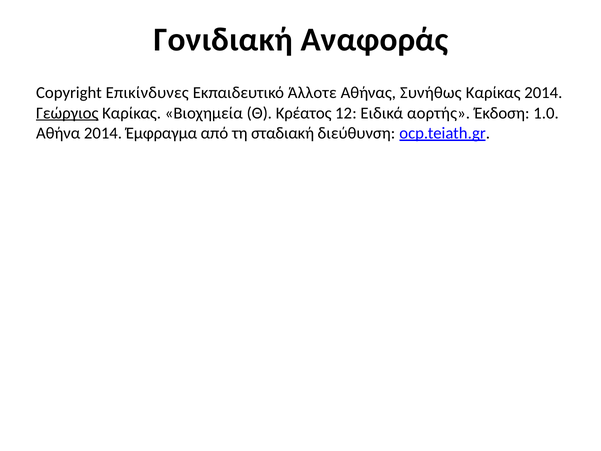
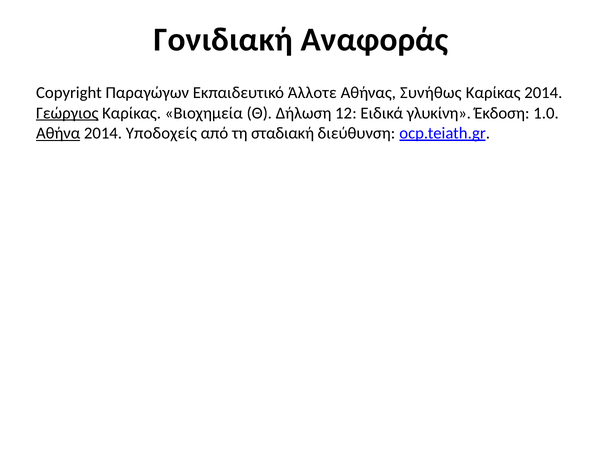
Επικίνδυνες: Επικίνδυνες -> Παραγώγων
Κρέατος: Κρέατος -> Δήλωση
αορτής: αορτής -> γλυκίνη
Αθήνα underline: none -> present
Έμφραγμα: Έμφραγμα -> Υποδοχείς
